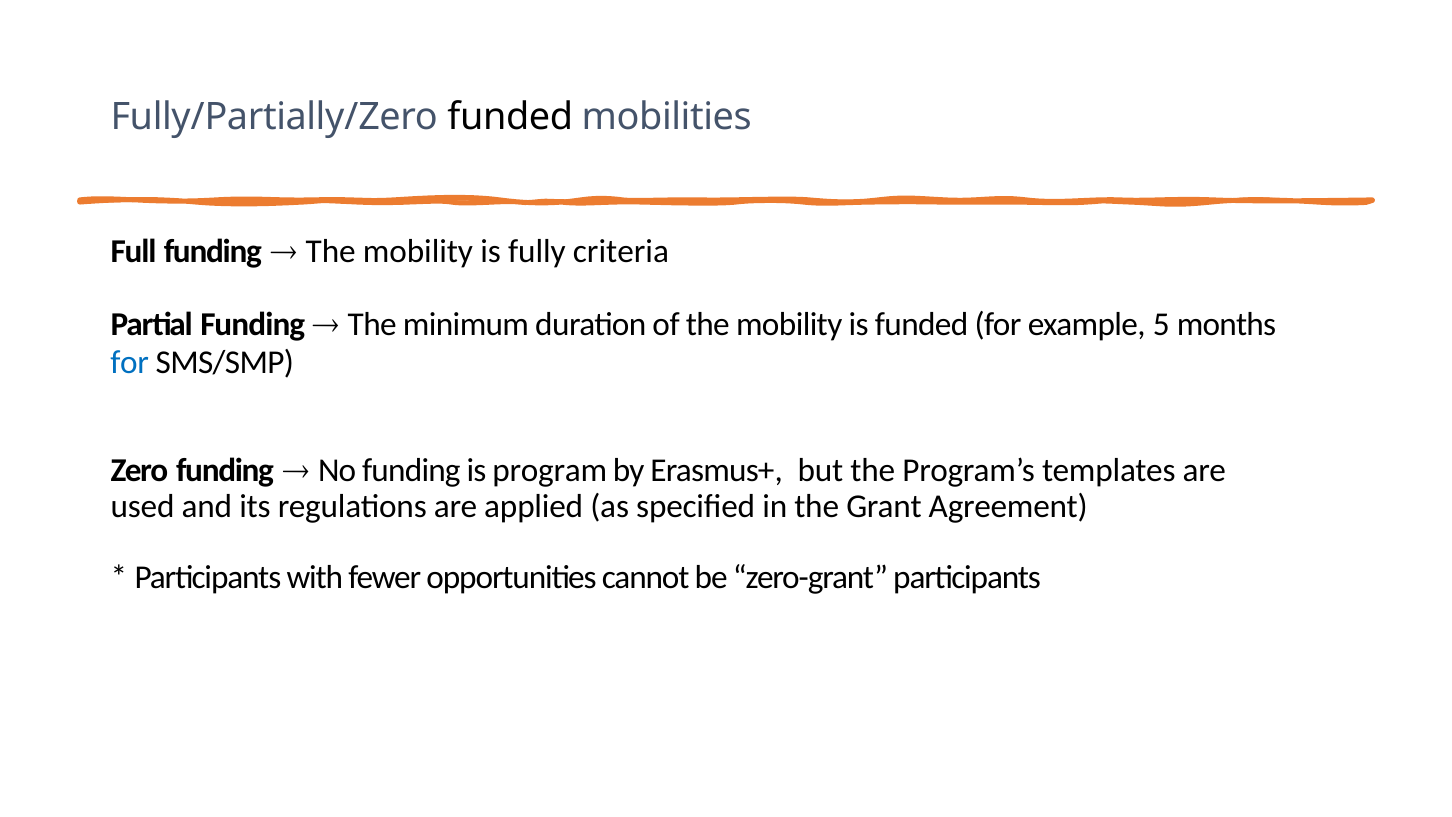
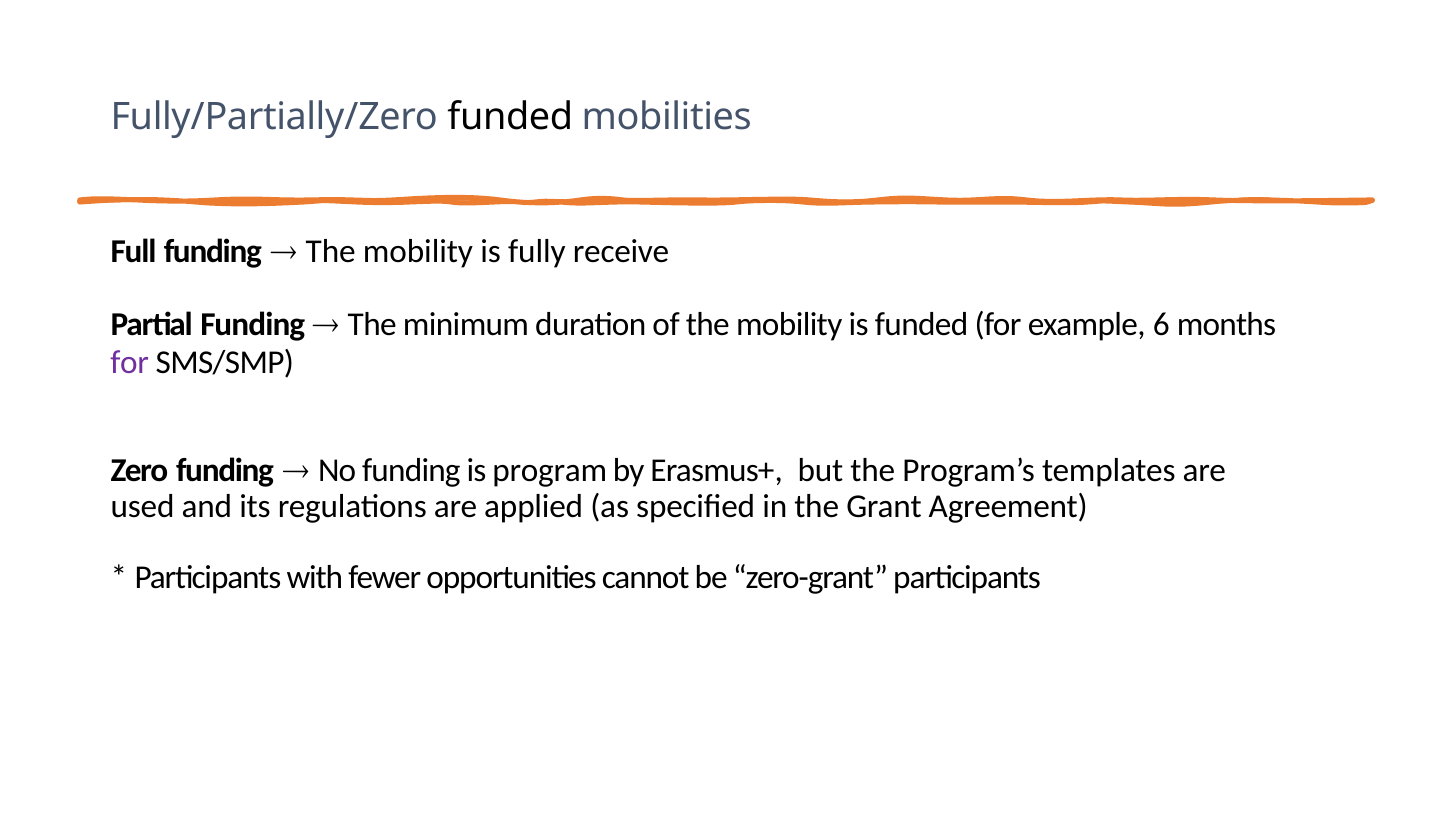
criteria: criteria -> receive
5: 5 -> 6
for at (130, 362) colour: blue -> purple
